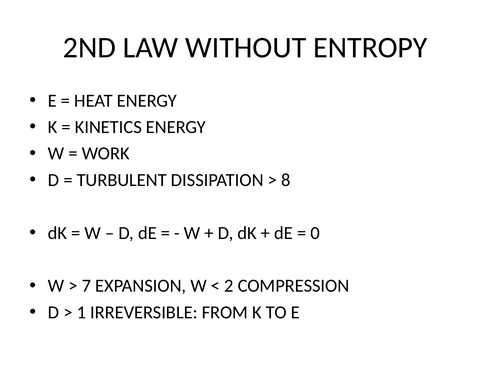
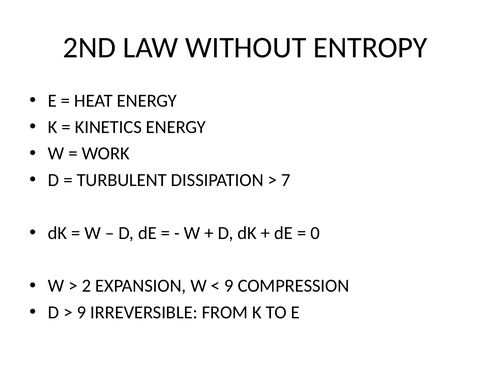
8: 8 -> 7
7: 7 -> 2
2 at (229, 286): 2 -> 9
1 at (81, 313): 1 -> 9
